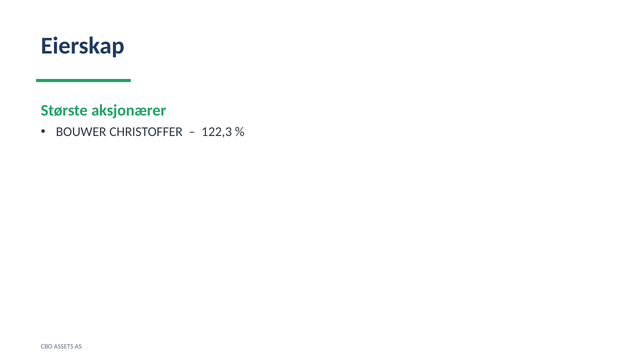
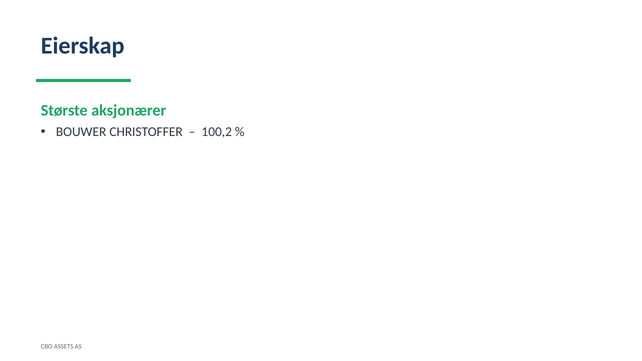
122,3: 122,3 -> 100,2
